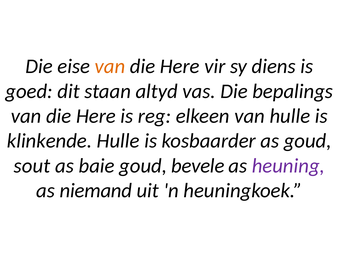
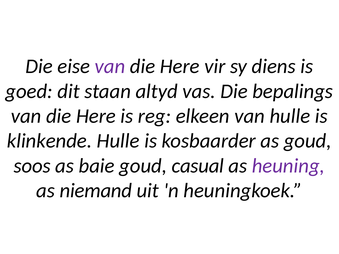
van at (110, 66) colour: orange -> purple
sout: sout -> soos
bevele: bevele -> casual
